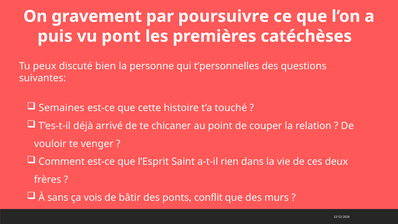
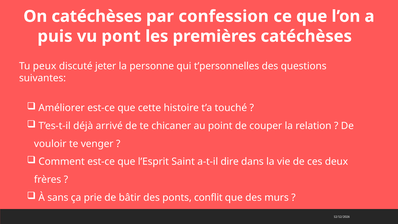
On gravement: gravement -> catéchèses
poursuivre: poursuivre -> confession
bien: bien -> jeter
Semaines: Semaines -> Améliorer
rien: rien -> dire
vois: vois -> prie
